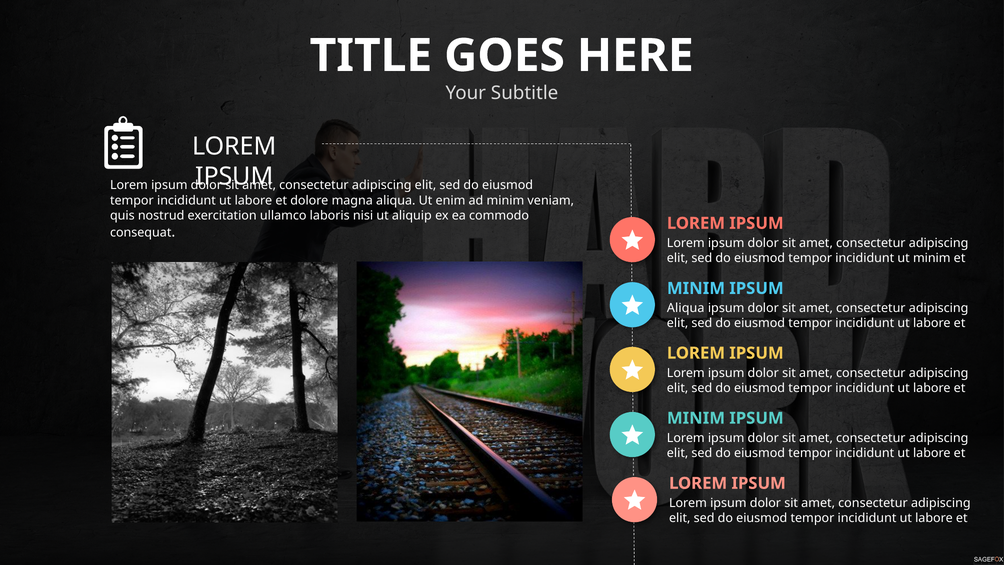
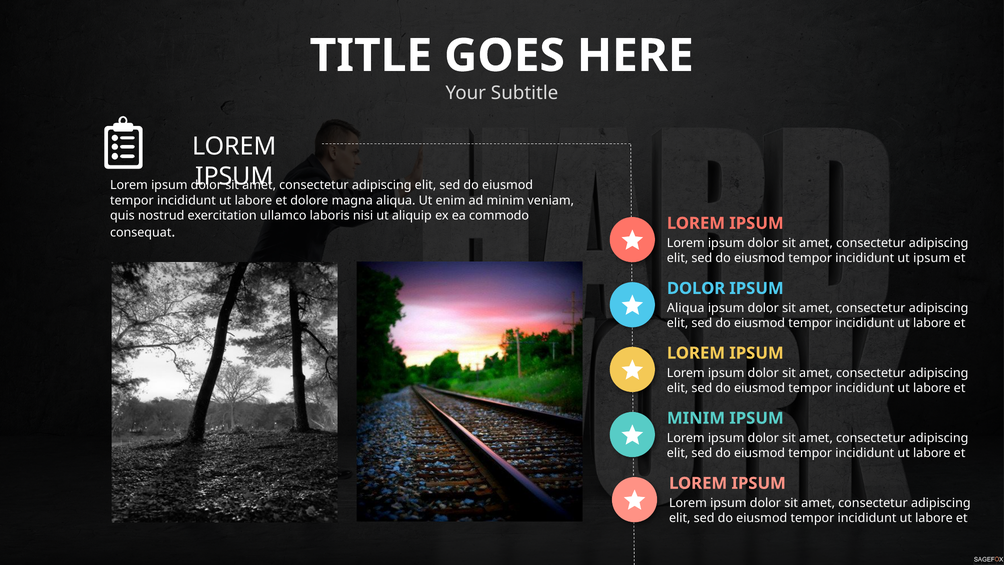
ut minim: minim -> ipsum
MINIM at (696, 288): MINIM -> DOLOR
